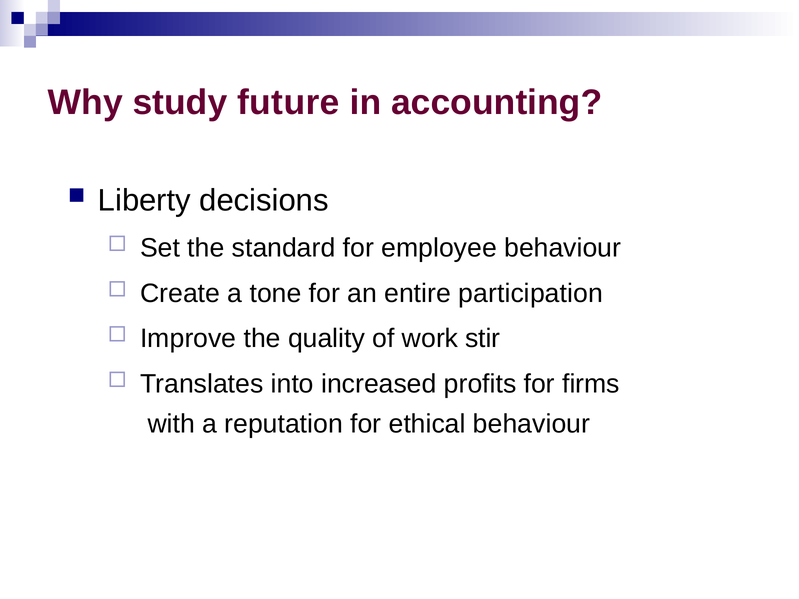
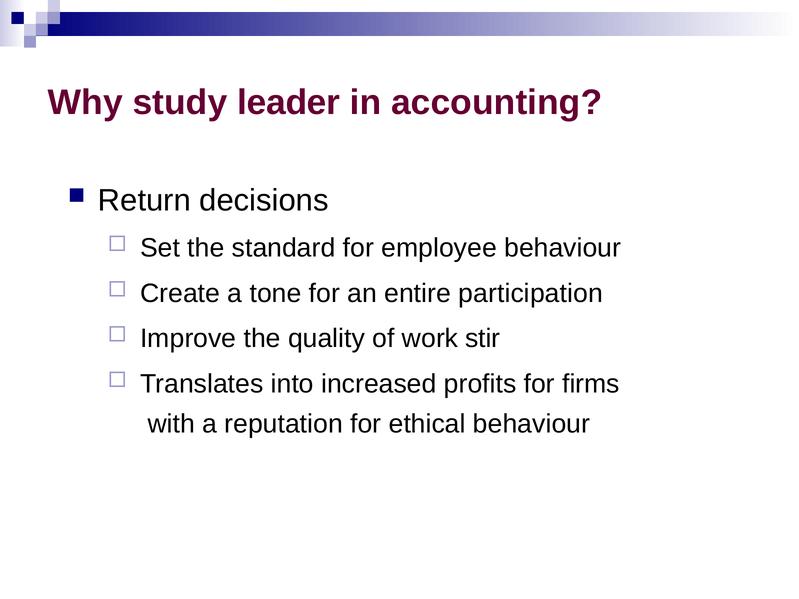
future: future -> leader
Liberty: Liberty -> Return
